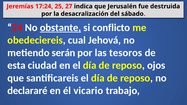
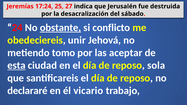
cual: cual -> unir
serán: serán -> tomo
tesoros: tesoros -> aceptar
esta underline: none -> present
ojos: ojos -> sola
